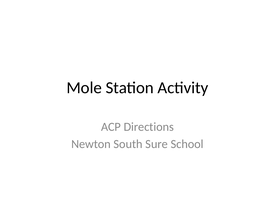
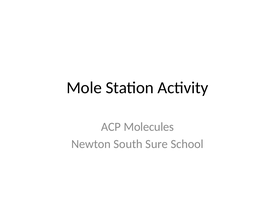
Directions: Directions -> Molecules
